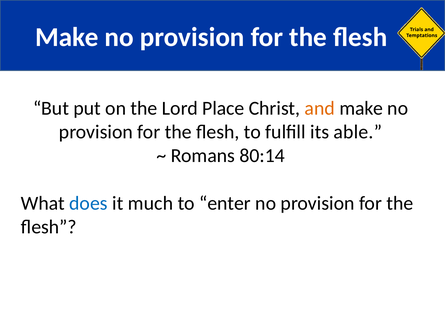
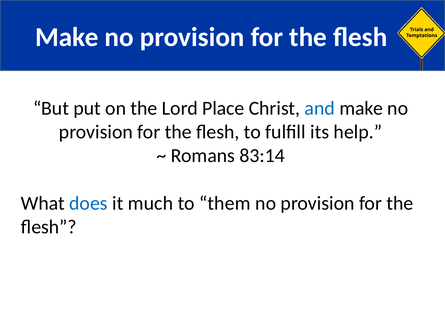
and at (320, 108) colour: orange -> blue
able: able -> help
80:14: 80:14 -> 83:14
enter: enter -> them
